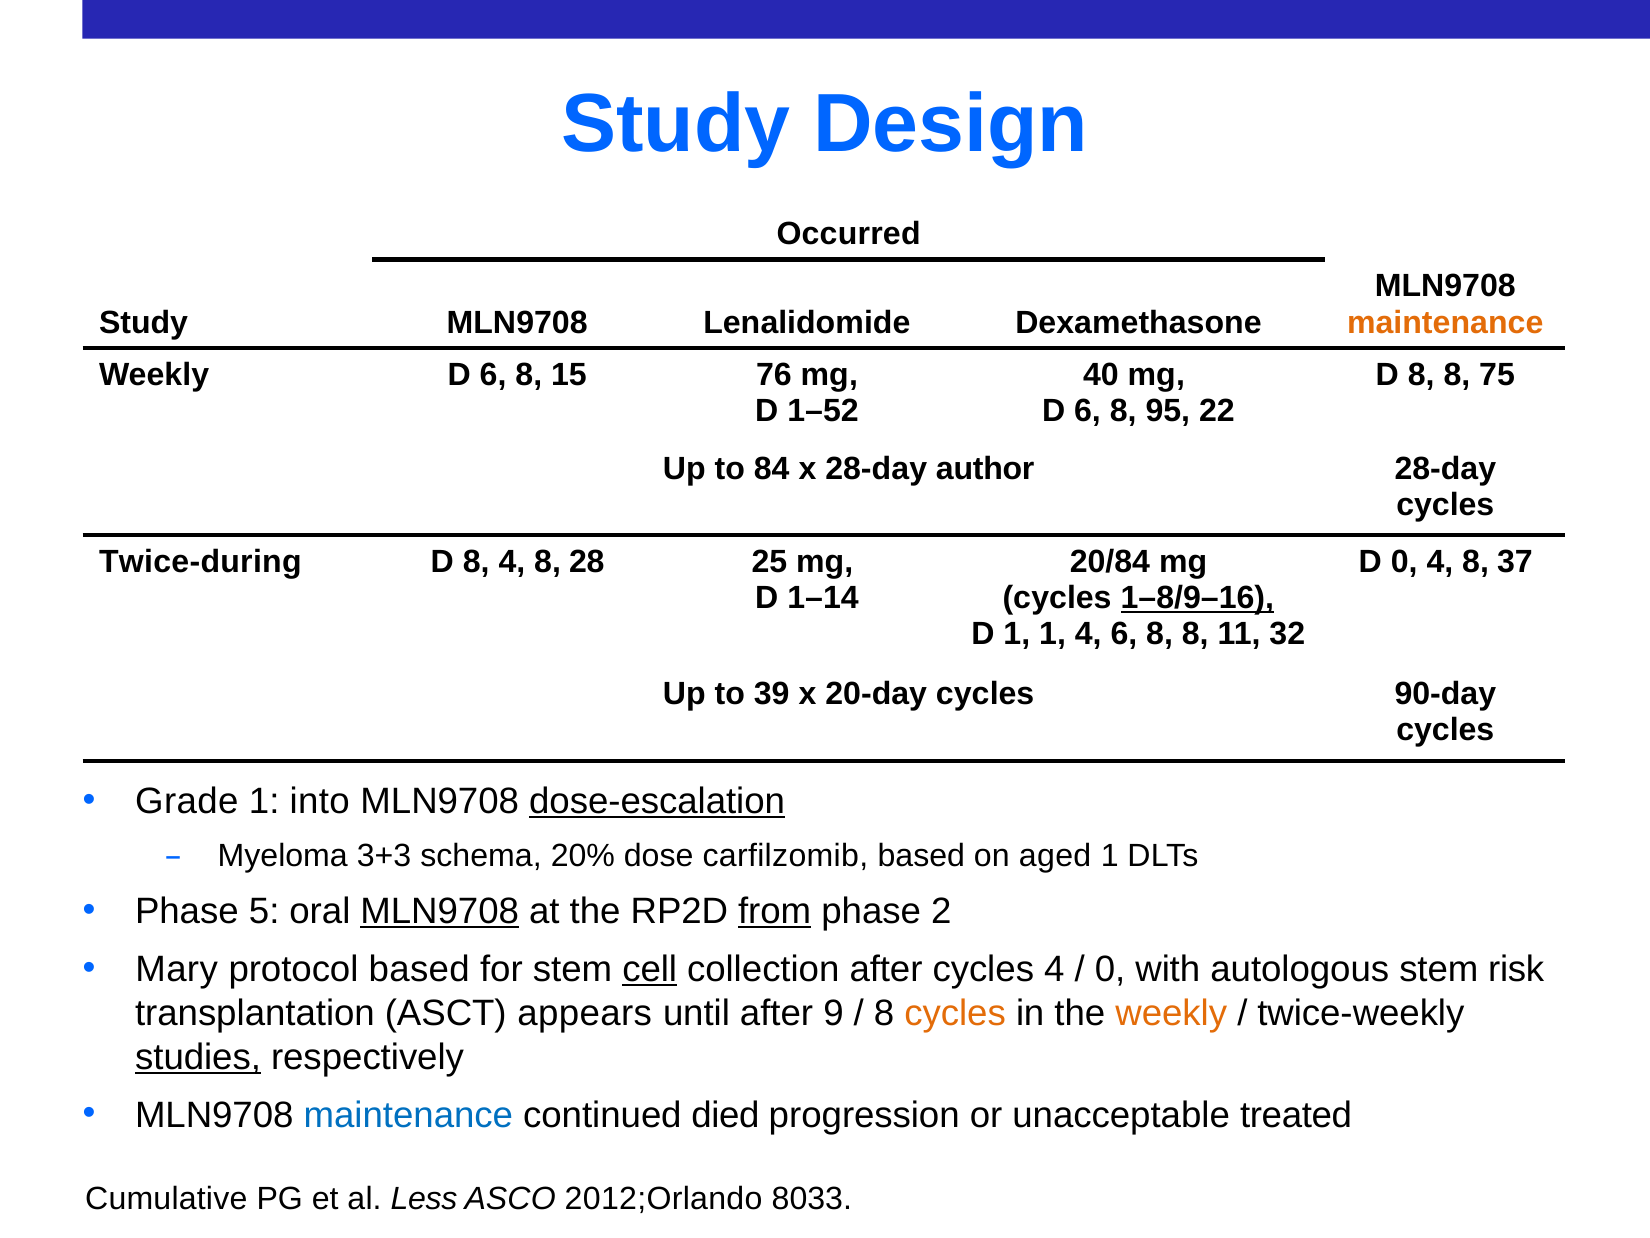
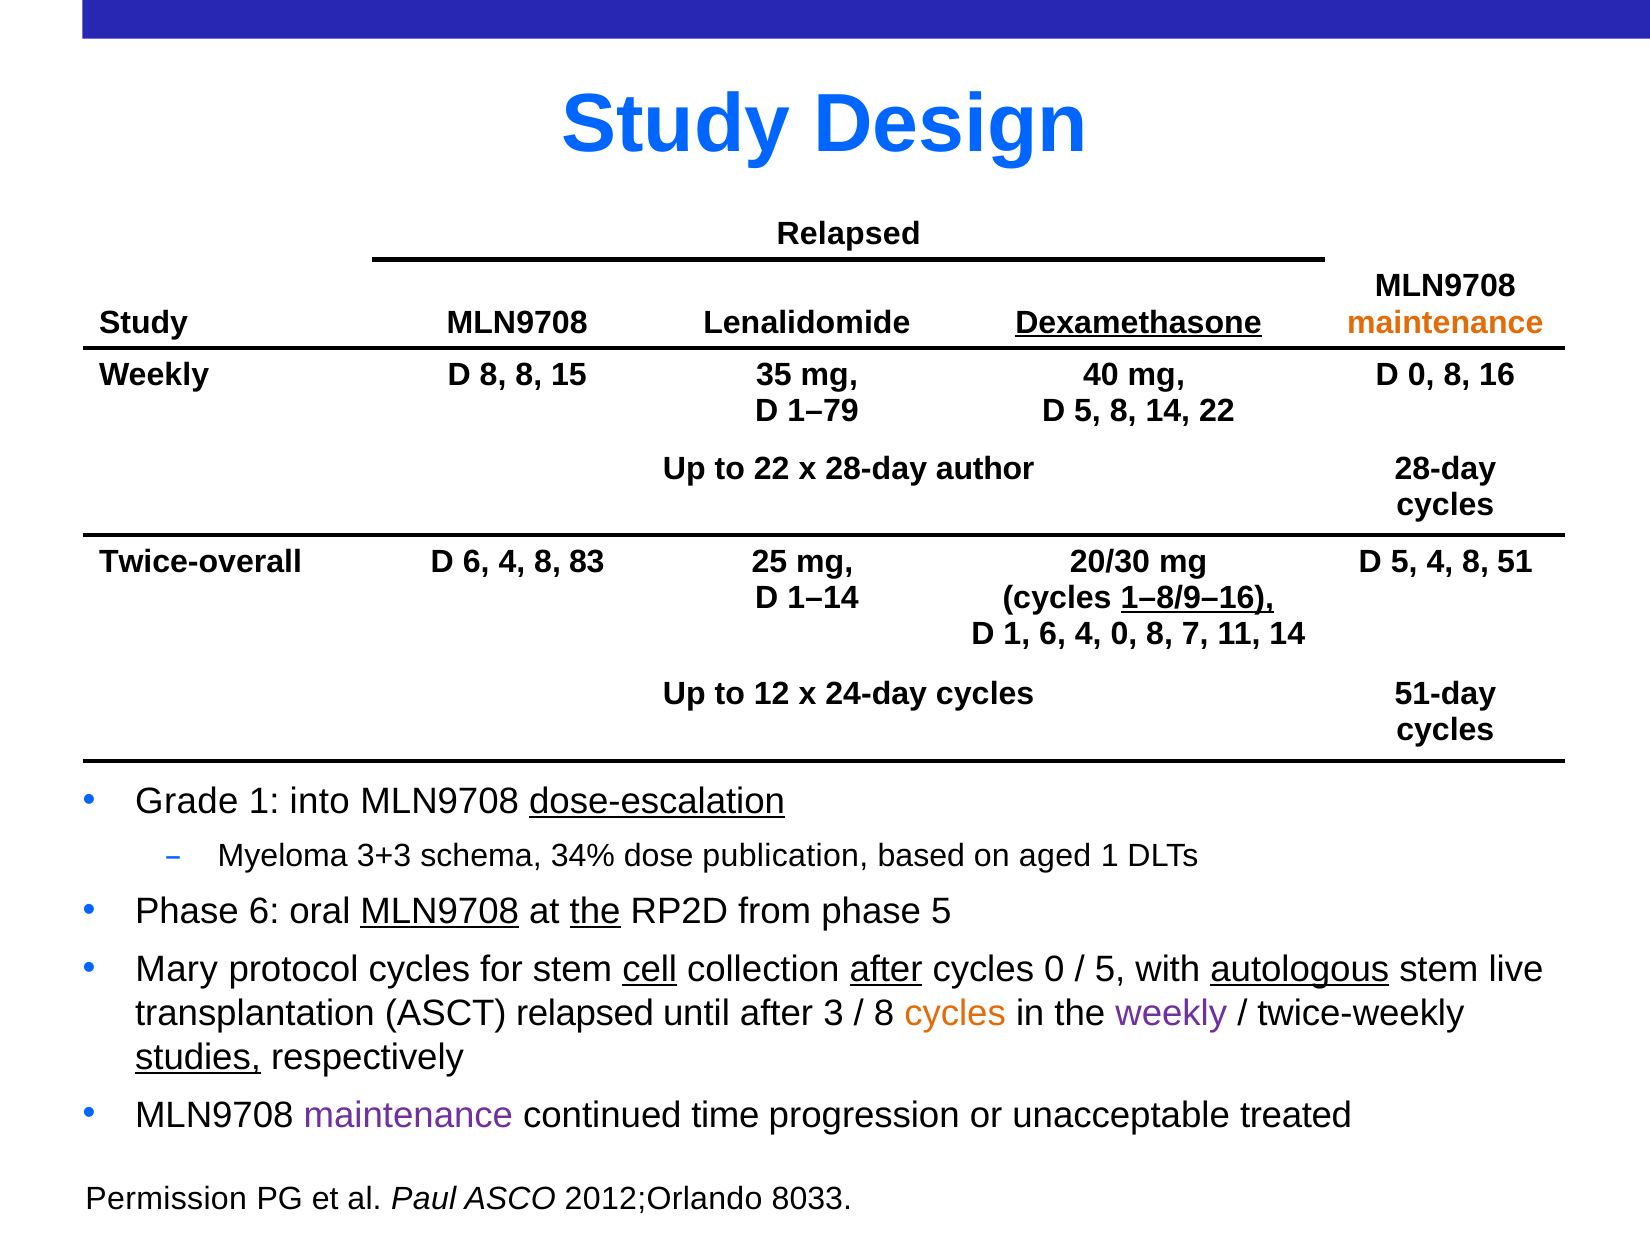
Occurred at (849, 234): Occurred -> Relapsed
Dexamethasone underline: none -> present
Weekly D 6: 6 -> 8
76: 76 -> 35
8 at (1421, 375): 8 -> 0
75: 75 -> 16
1–52: 1–52 -> 1–79
6 at (1088, 411): 6 -> 5
8 95: 95 -> 14
to 84: 84 -> 22
Twice-during: Twice-during -> Twice-overall
8 at (476, 562): 8 -> 6
28: 28 -> 83
20/84: 20/84 -> 20/30
0 at (1404, 562): 0 -> 5
37: 37 -> 51
1 1: 1 -> 6
4 6: 6 -> 0
8 at (1195, 634): 8 -> 7
11 32: 32 -> 14
39: 39 -> 12
20-day: 20-day -> 24-day
90-day: 90-day -> 51-day
20%: 20% -> 34%
carfilzomib: carfilzomib -> publication
Phase 5: 5 -> 6
the at (595, 911) underline: none -> present
from underline: present -> none
phase 2: 2 -> 5
protocol based: based -> cycles
after at (886, 969) underline: none -> present
cycles 4: 4 -> 0
0 at (1110, 969): 0 -> 5
autologous underline: none -> present
risk: risk -> live
ASCT appears: appears -> relapsed
9: 9 -> 3
weekly at (1171, 1013) colour: orange -> purple
maintenance at (408, 1114) colour: blue -> purple
died: died -> time
Cumulative: Cumulative -> Permission
Less: Less -> Paul
